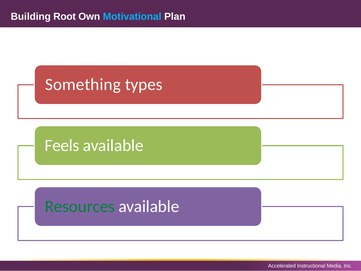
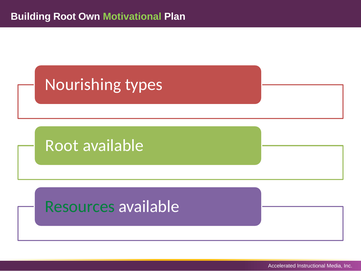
Motivational colour: light blue -> light green
Something: Something -> Nourishing
Feels at (62, 145): Feels -> Root
